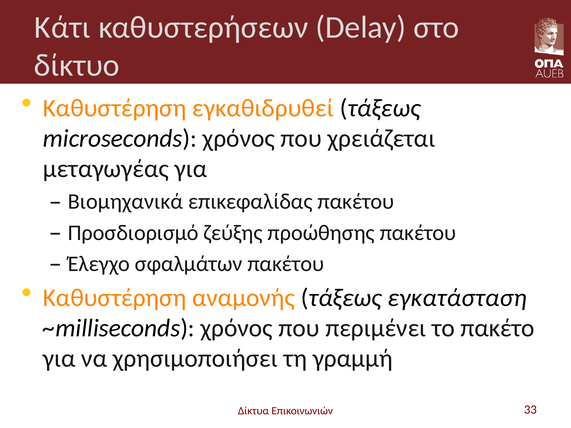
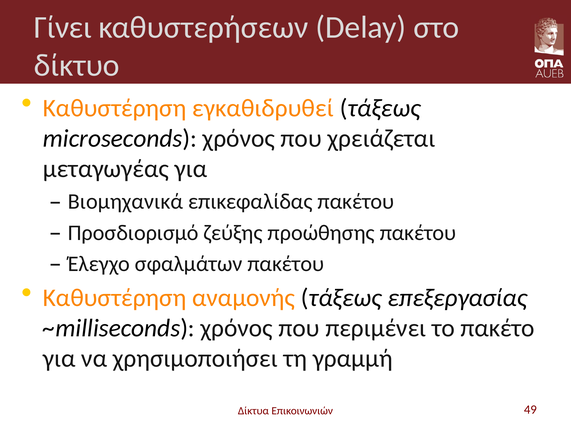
Κάτι: Κάτι -> Γίνει
εγκατάσταση: εγκατάσταση -> επεξεργασίας
33: 33 -> 49
